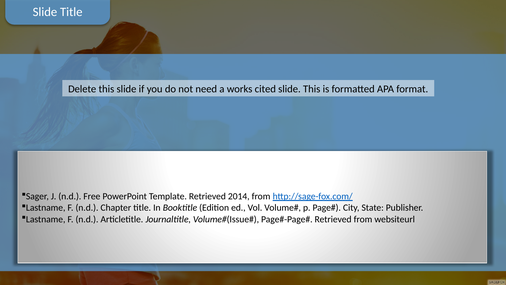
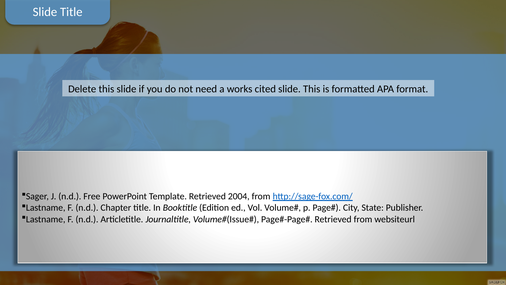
2014: 2014 -> 2004
